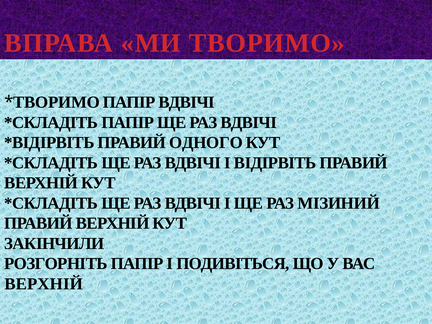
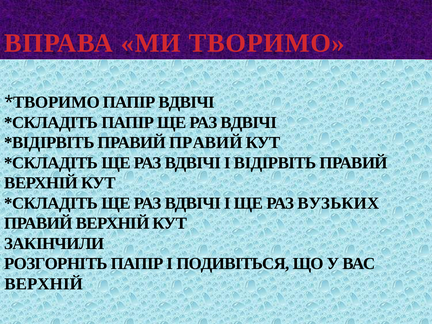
ПРАВИЙ ОДНОГО: ОДНОГО -> ПРАВИЙ
МІЗИНИЙ: МІЗИНИЙ -> ВУЗЬКИХ
